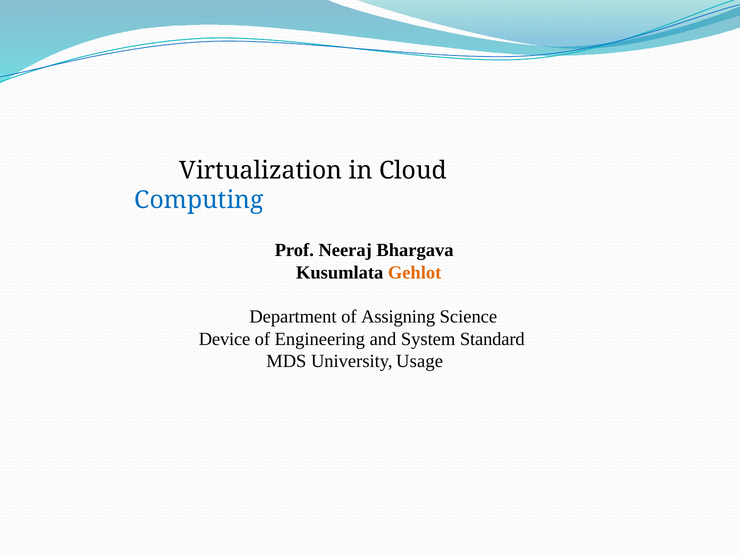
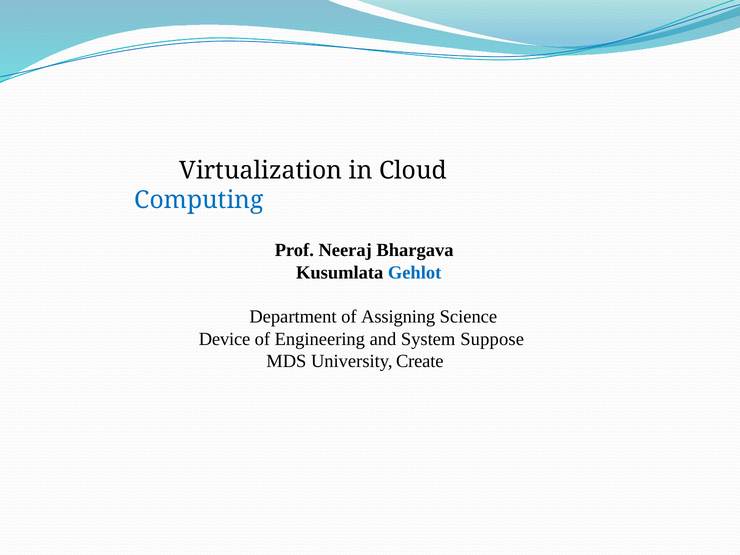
Gehlot colour: orange -> blue
Standard: Standard -> Suppose
Usage: Usage -> Create
